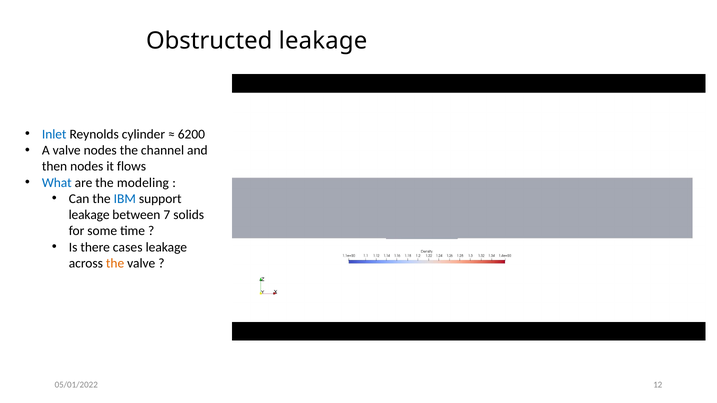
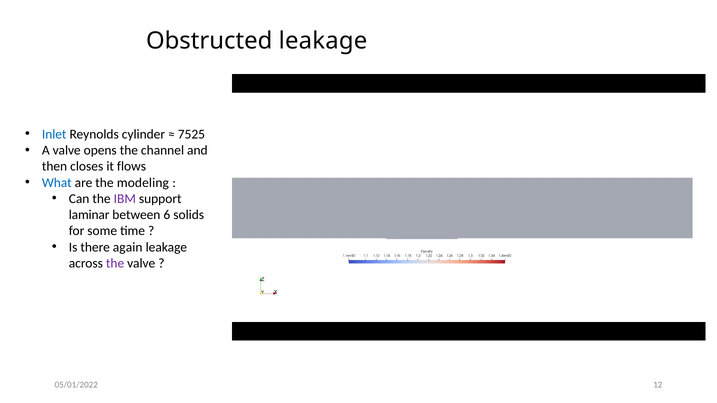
6200: 6200 -> 7525
valve nodes: nodes -> opens
then nodes: nodes -> closes
IBM colour: blue -> purple
leakage at (89, 215): leakage -> laminar
7: 7 -> 6
cases: cases -> again
the at (115, 263) colour: orange -> purple
